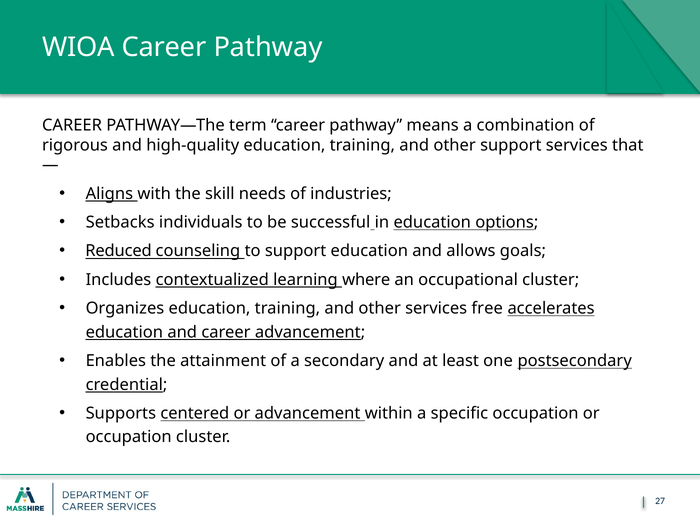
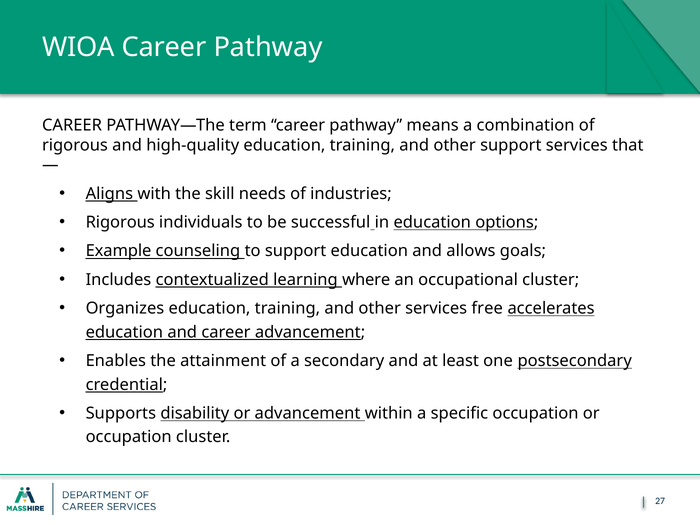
Setbacks at (120, 222): Setbacks -> Rigorous
Reduced: Reduced -> Example
centered: centered -> disability
